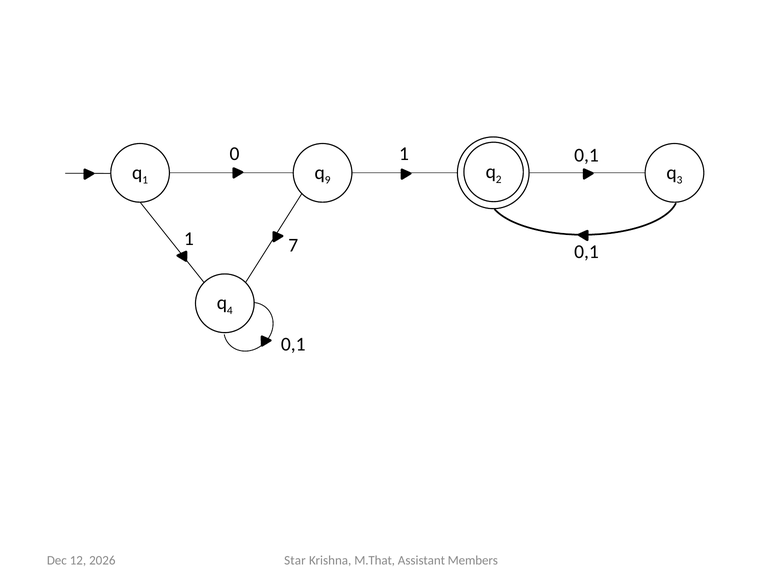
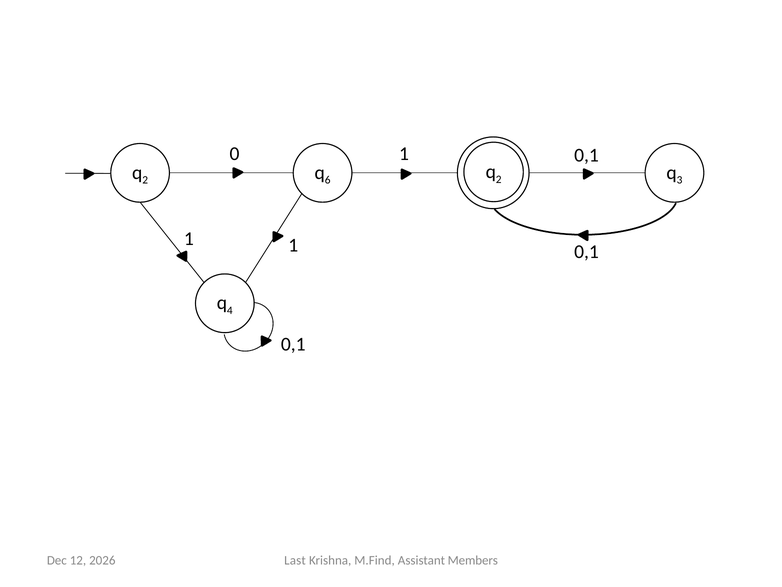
1 at (145, 180): 1 -> 2
9: 9 -> 6
7 at (293, 245): 7 -> 1
Star: Star -> Last
M.That: M.That -> M.Find
